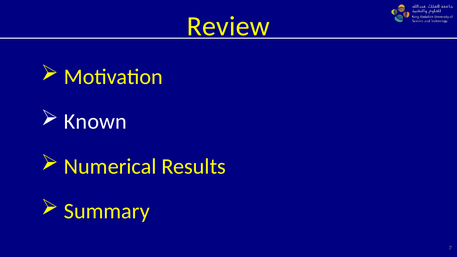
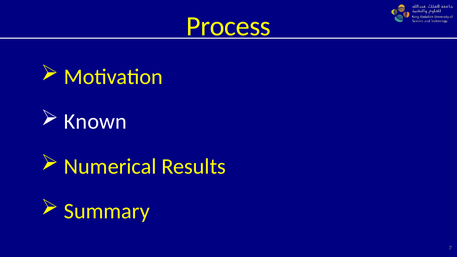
Review: Review -> Process
